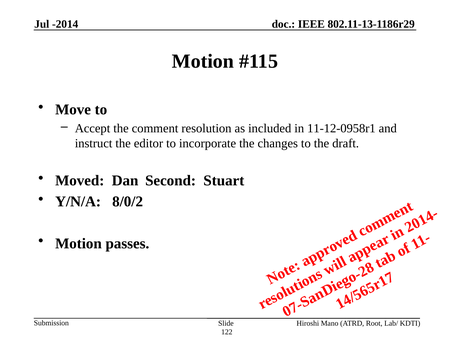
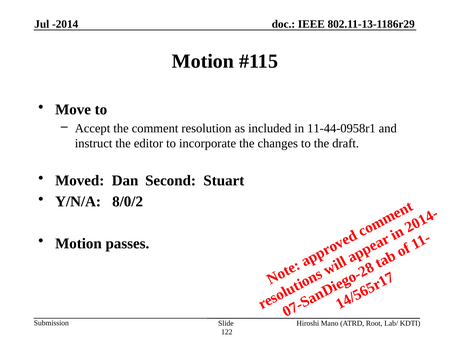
11-12-0958r1: 11-12-0958r1 -> 11-44-0958r1
